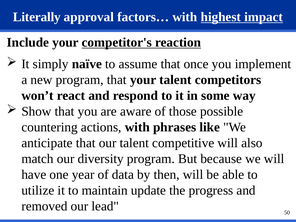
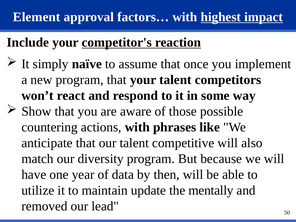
Literally: Literally -> Element
progress: progress -> mentally
